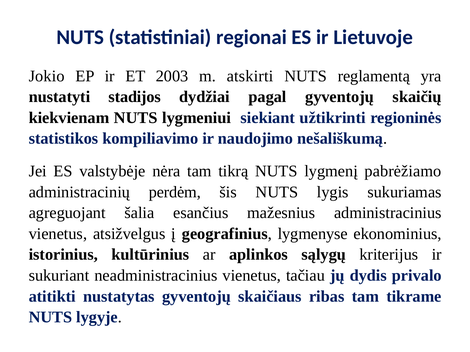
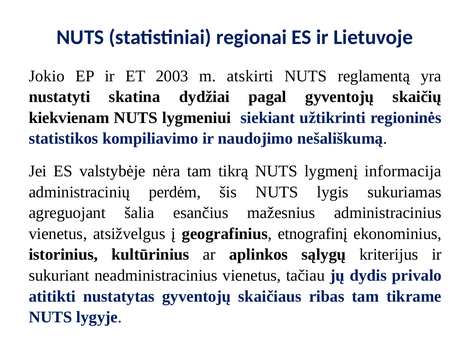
stadijos: stadijos -> skatina
pabrėžiamo: pabrėžiamo -> informacija
lygmenyse: lygmenyse -> etnografinį
